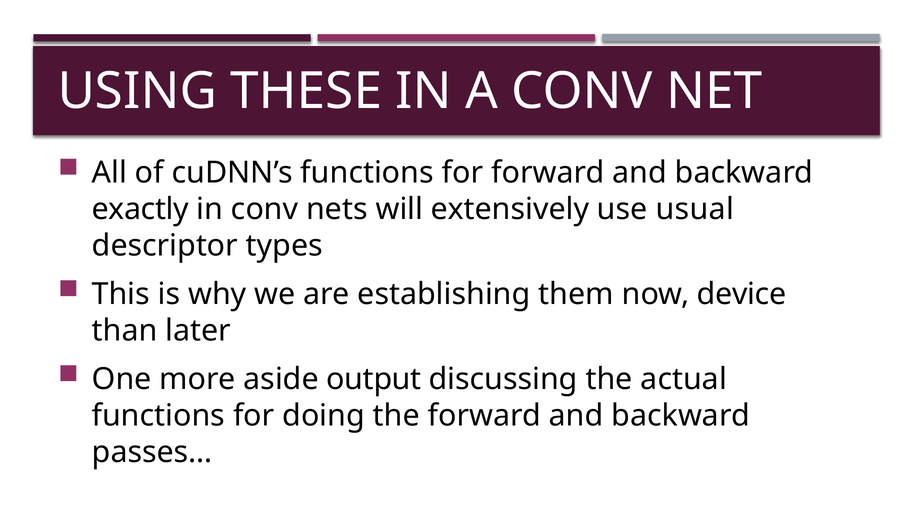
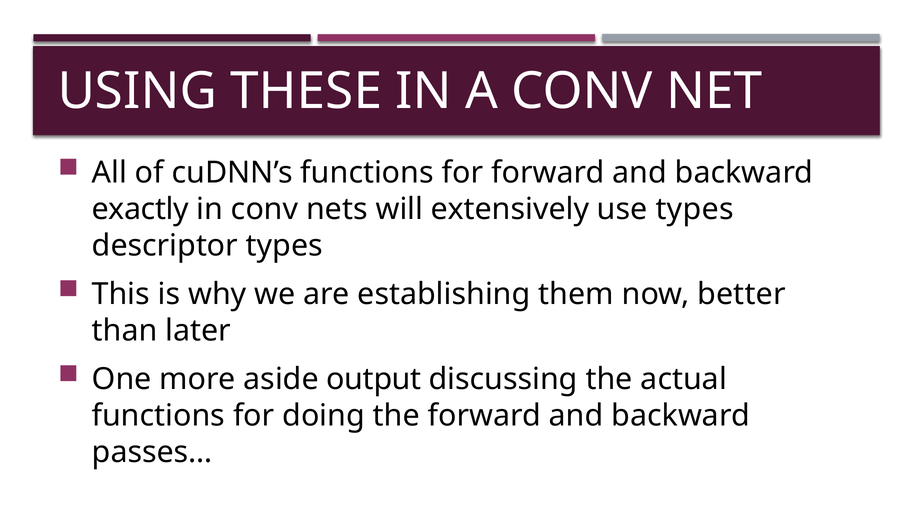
use usual: usual -> types
device: device -> better
